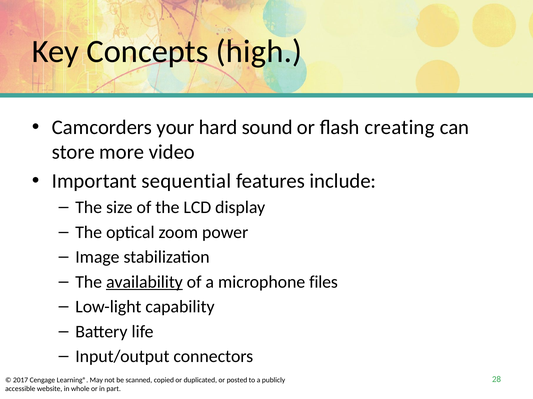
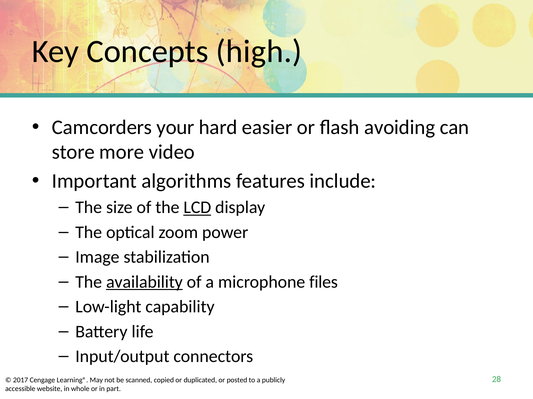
sound: sound -> easier
creating: creating -> avoiding
sequential: sequential -> algorithms
LCD underline: none -> present
